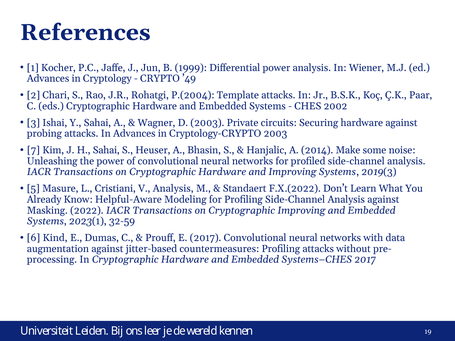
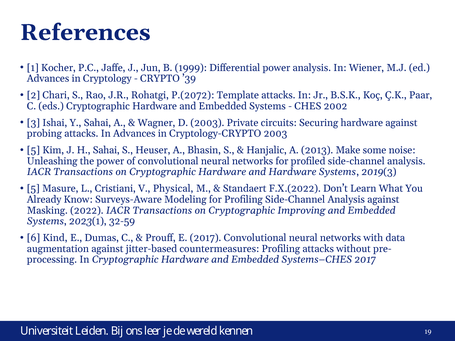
’49: ’49 -> ’39
P.(2004: P.(2004 -> P.(2072
7 at (33, 150): 7 -> 5
2014: 2014 -> 2013
and Improving: Improving -> Hardware
V Analysis: Analysis -> Physical
Helpful-Aware: Helpful-Aware -> Surveys-Aware
